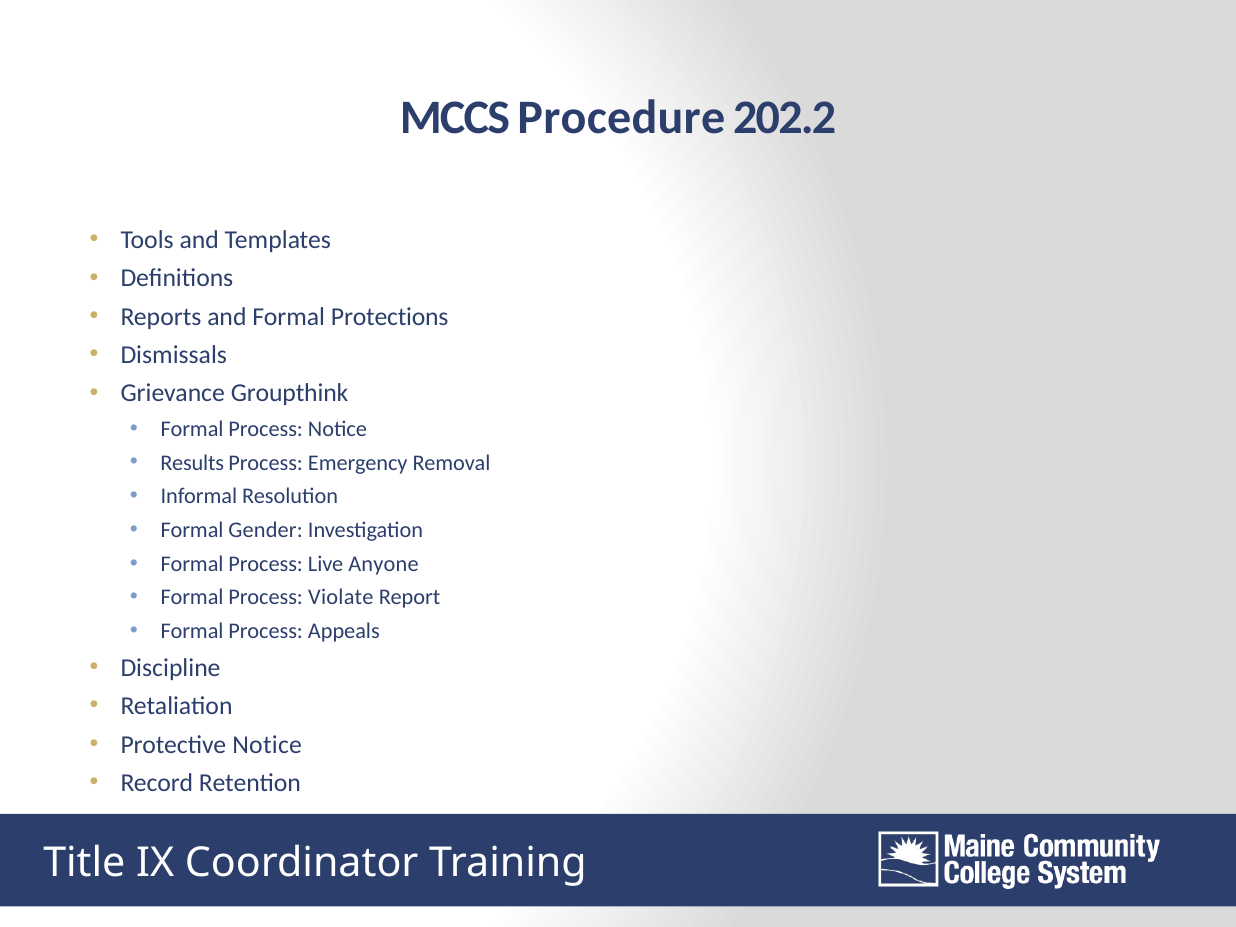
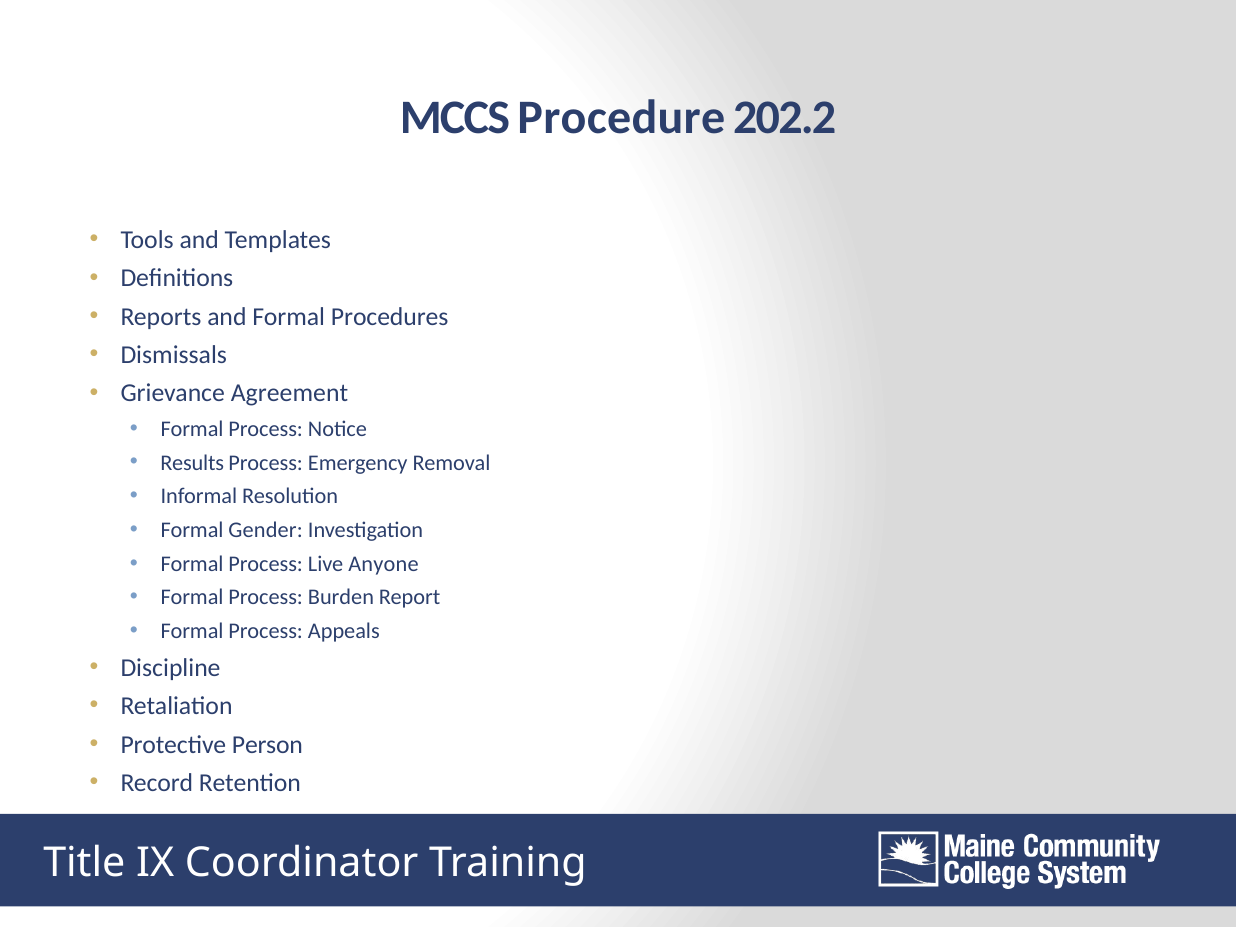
Protections: Protections -> Procedures
Groupthink: Groupthink -> Agreement
Violate: Violate -> Burden
Protective Notice: Notice -> Person
